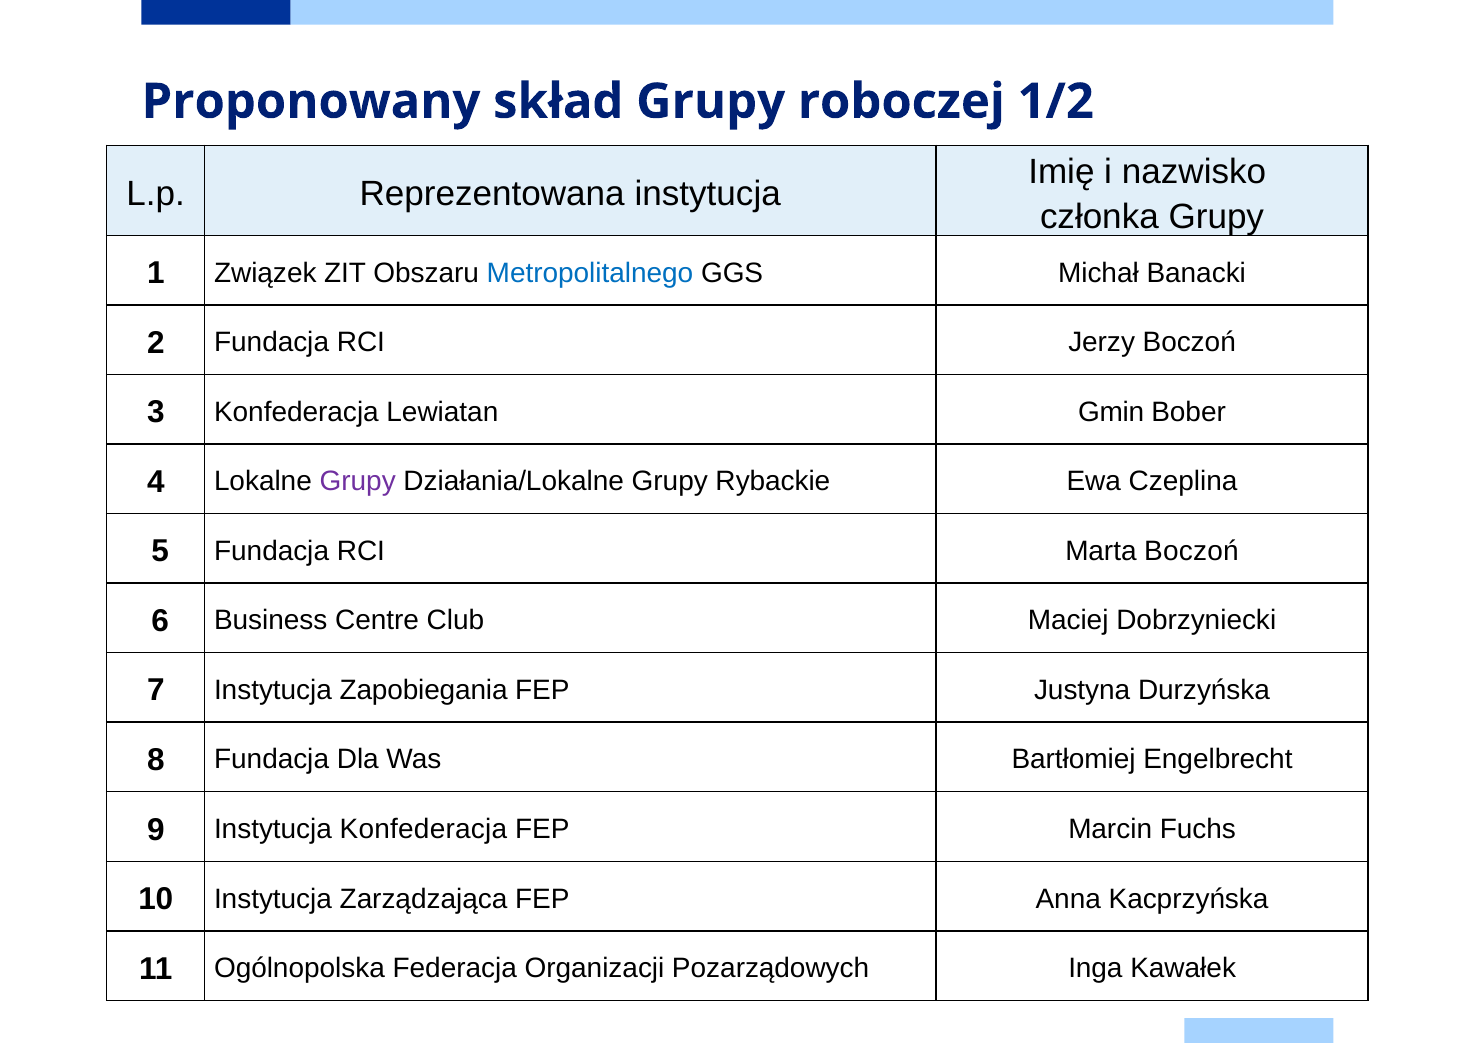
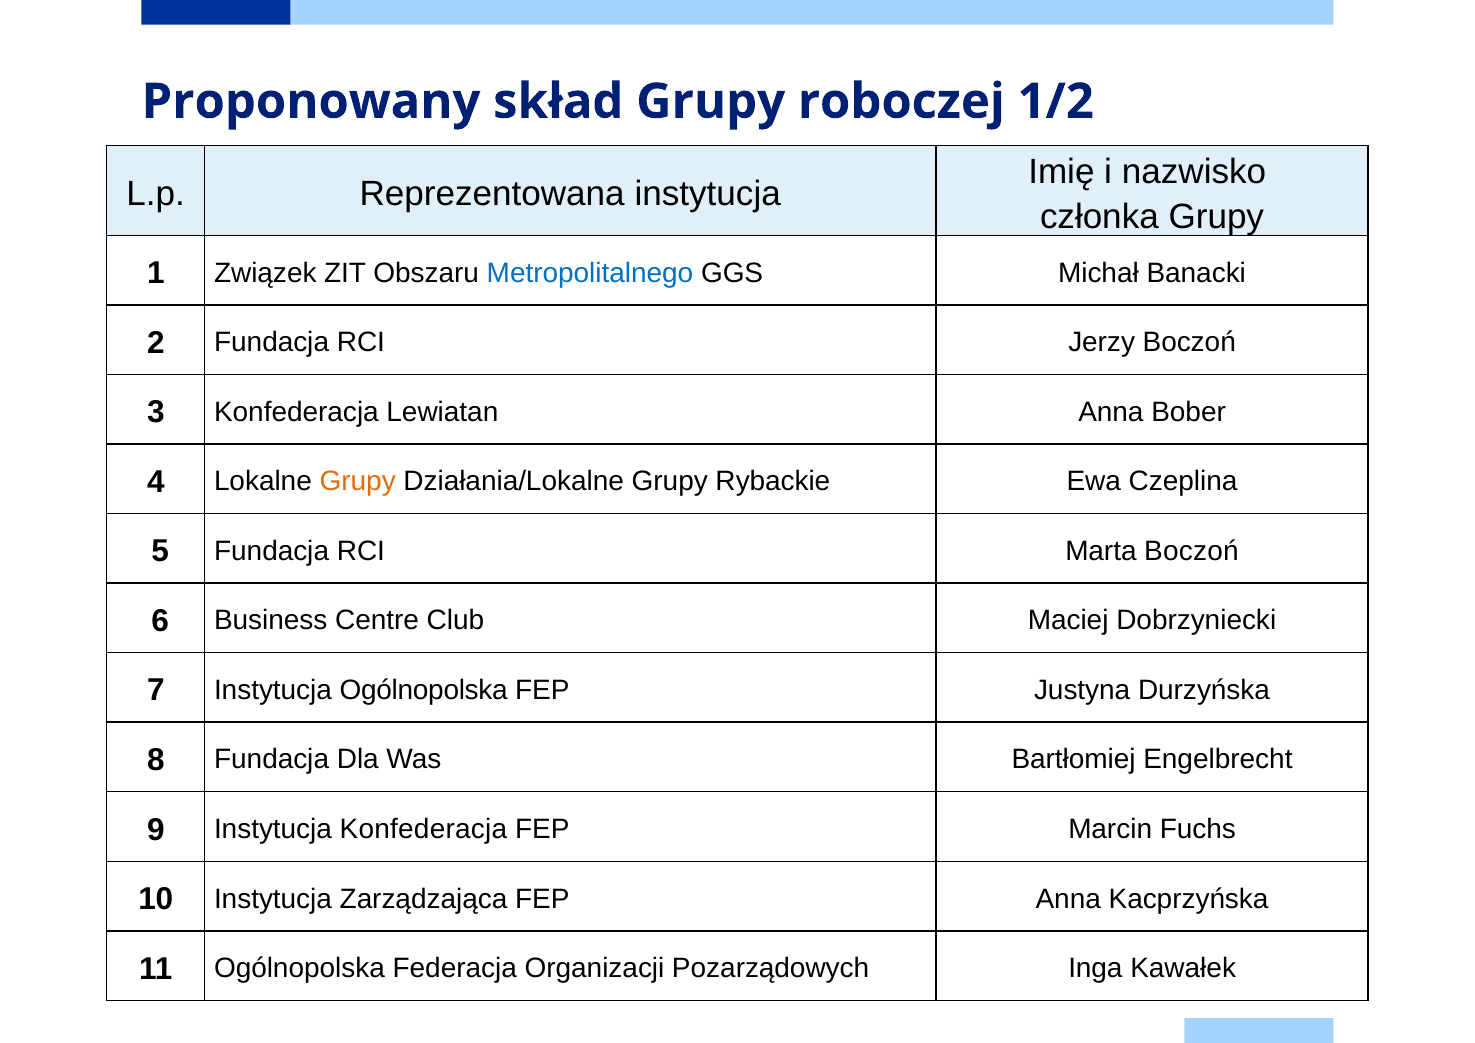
Lewiatan Gmin: Gmin -> Anna
Grupy at (358, 481) colour: purple -> orange
Instytucja Zapobiegania: Zapobiegania -> Ogólnopolska
